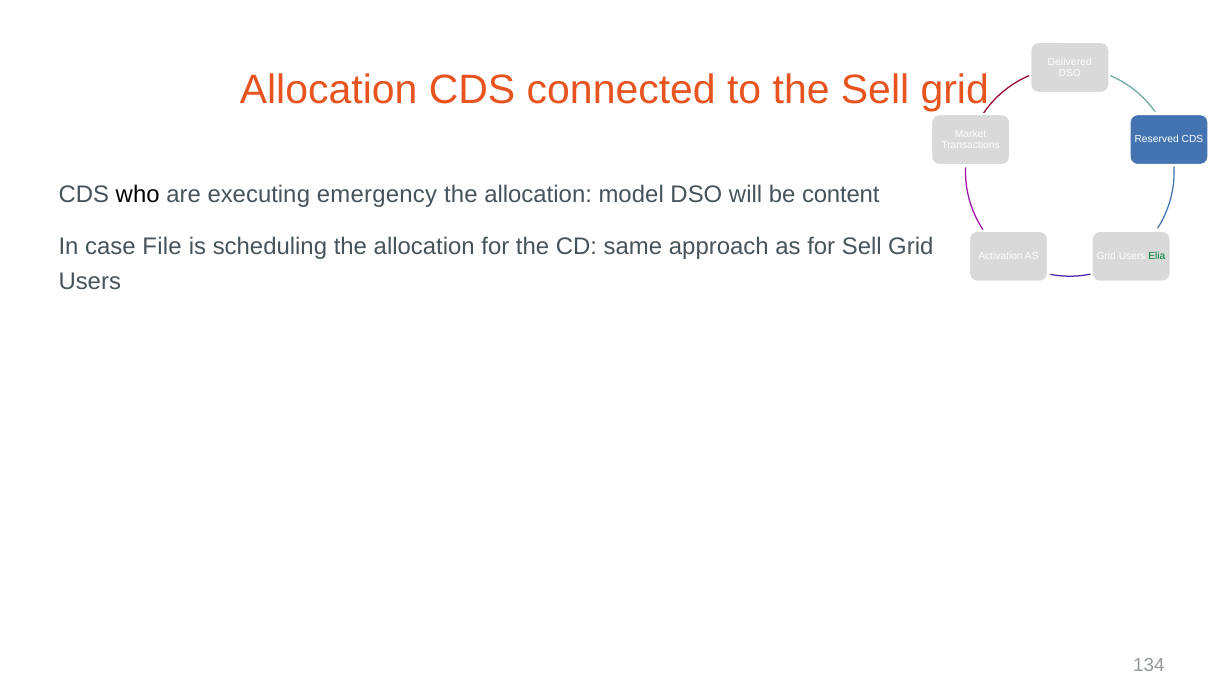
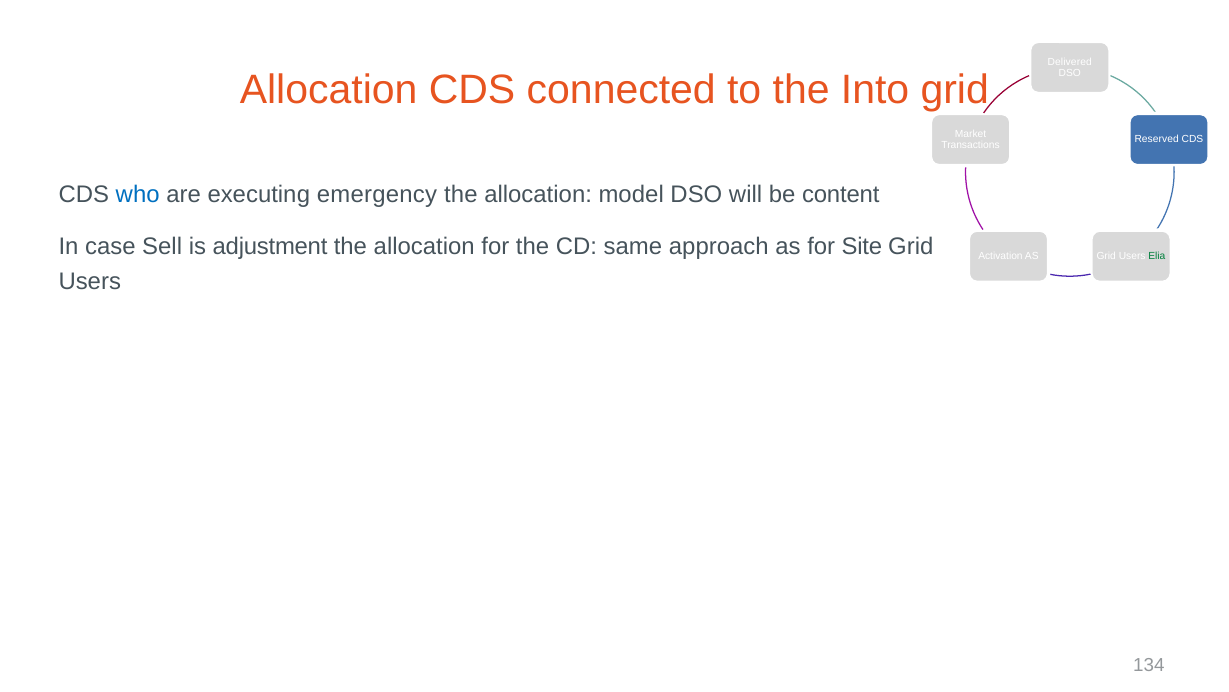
the Sell: Sell -> Into
who colour: black -> blue
File: File -> Sell
scheduling: scheduling -> adjustment
for Sell: Sell -> Site
